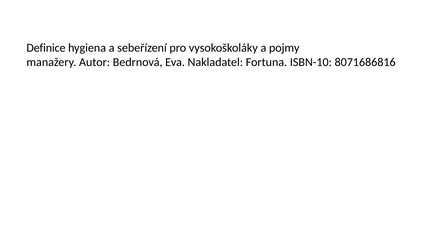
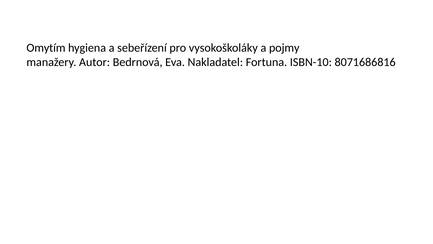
Definice: Definice -> Omytím
